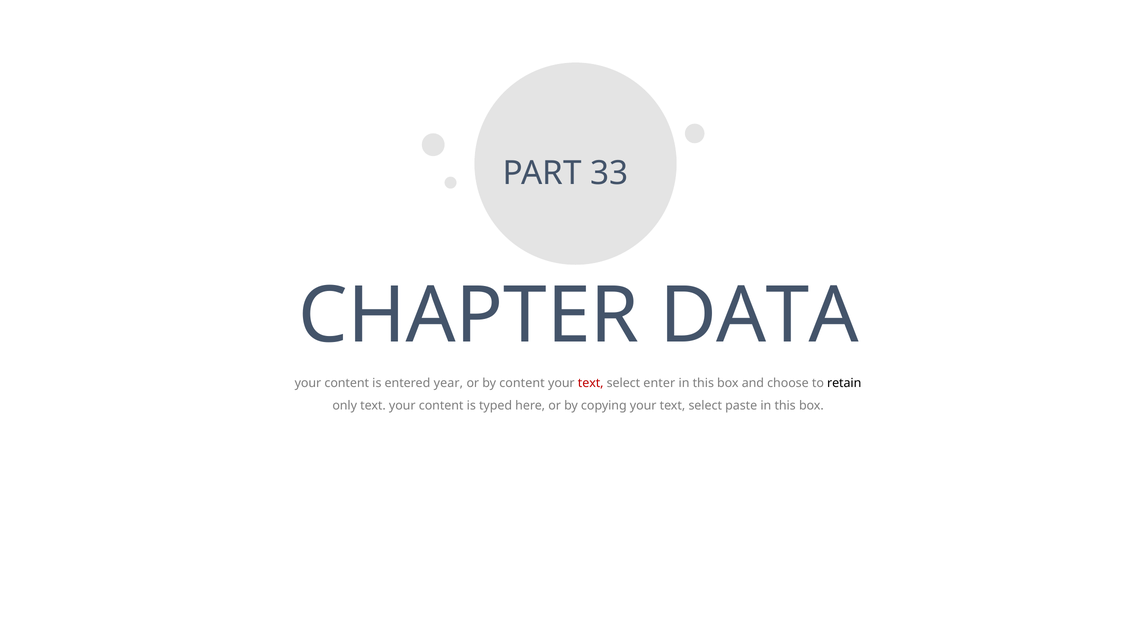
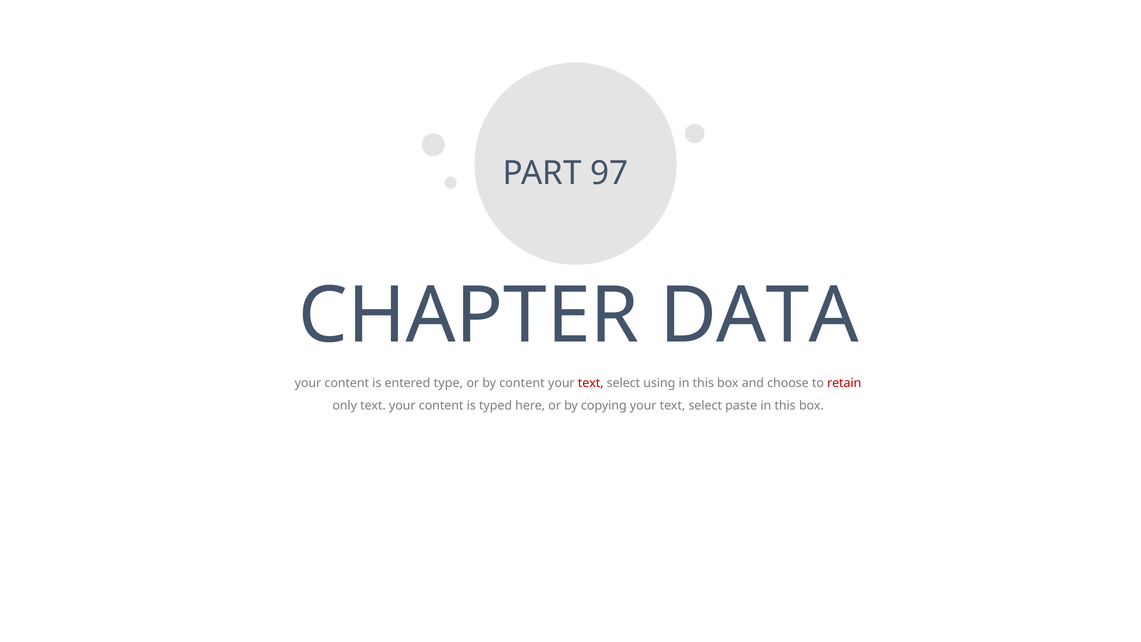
33: 33 -> 97
year: year -> type
enter: enter -> using
retain colour: black -> red
